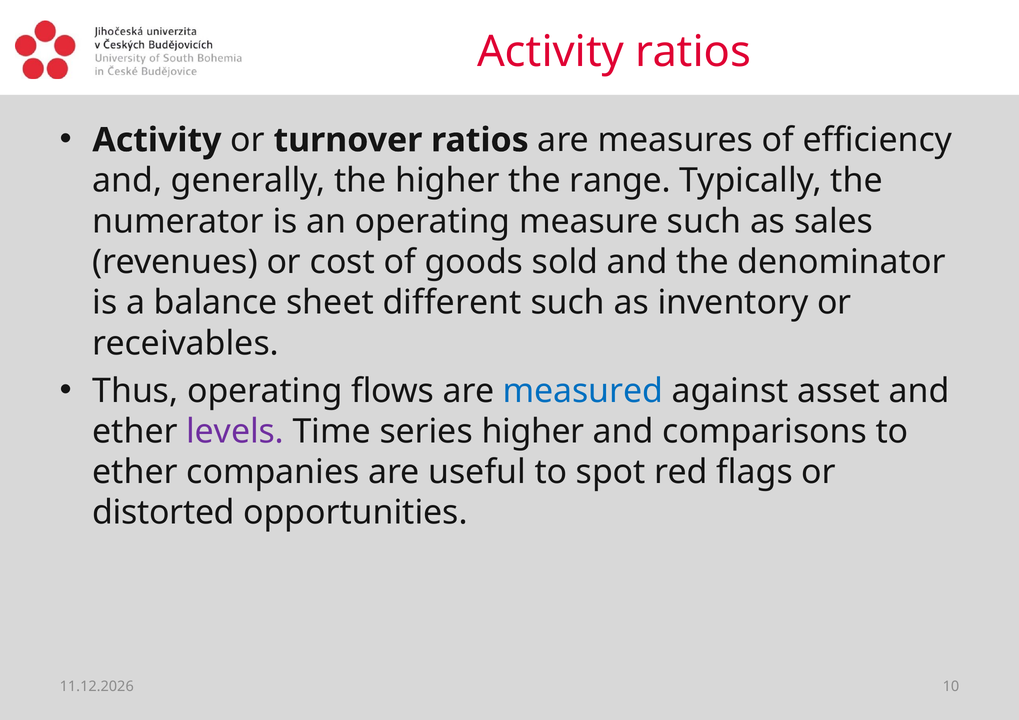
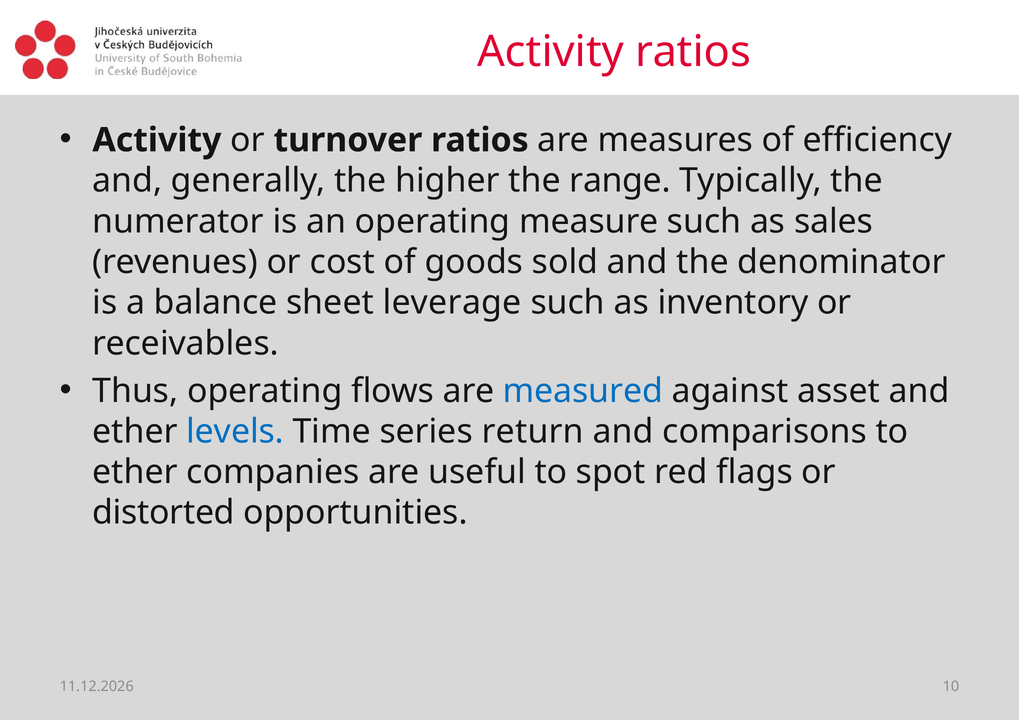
different: different -> leverage
levels colour: purple -> blue
series higher: higher -> return
